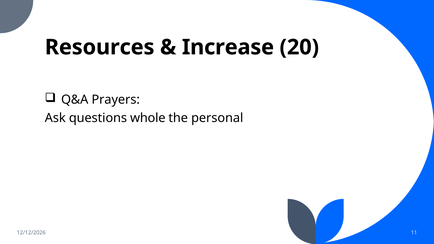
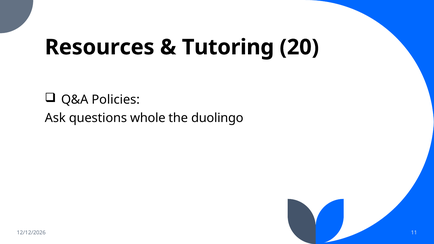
Increase: Increase -> Tutoring
Prayers: Prayers -> Policies
personal: personal -> duolingo
